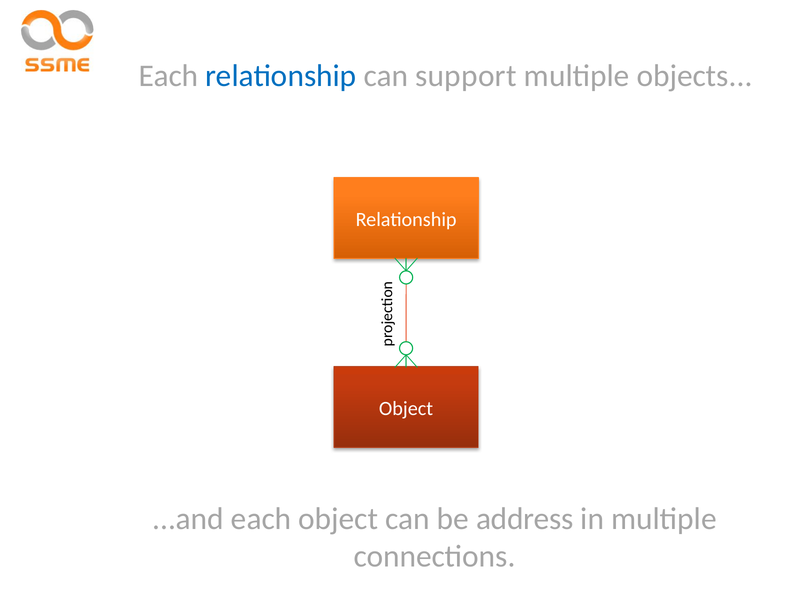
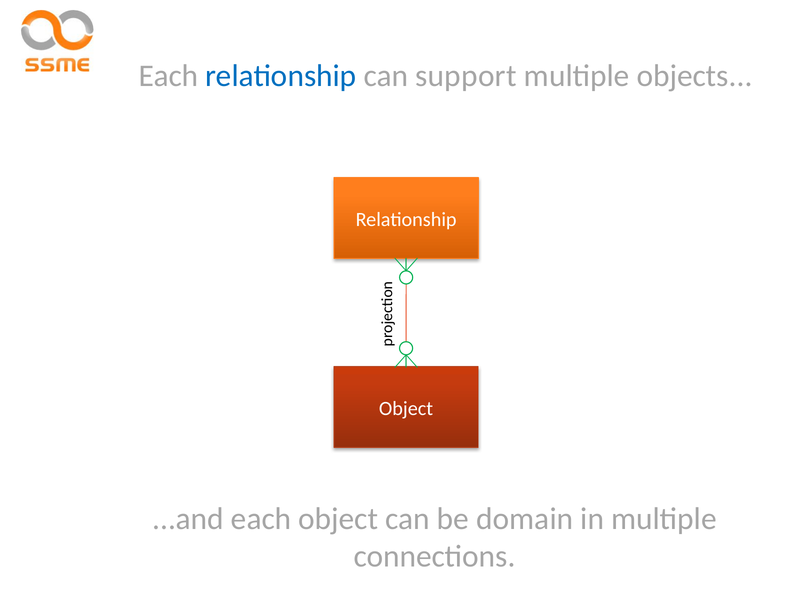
address: address -> domain
